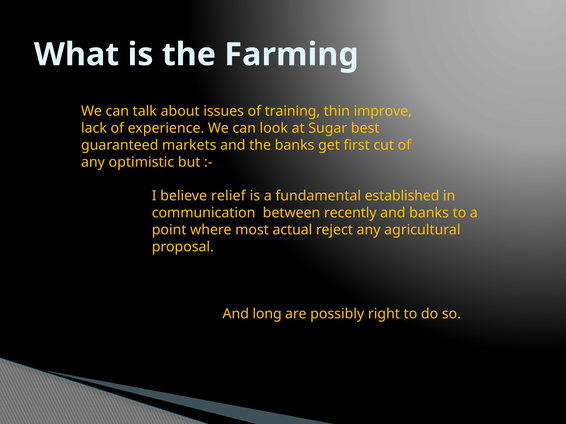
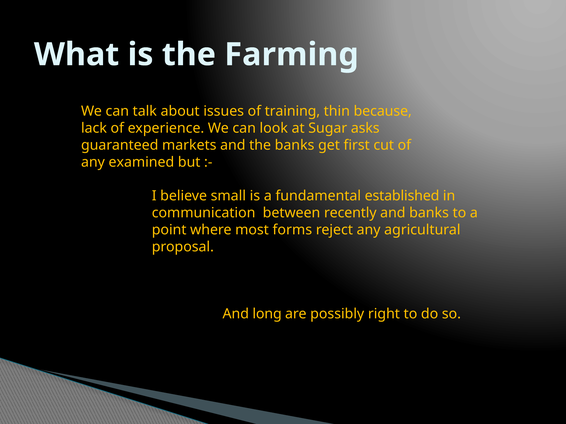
improve: improve -> because
best: best -> asks
optimistic: optimistic -> examined
relief: relief -> small
actual: actual -> forms
